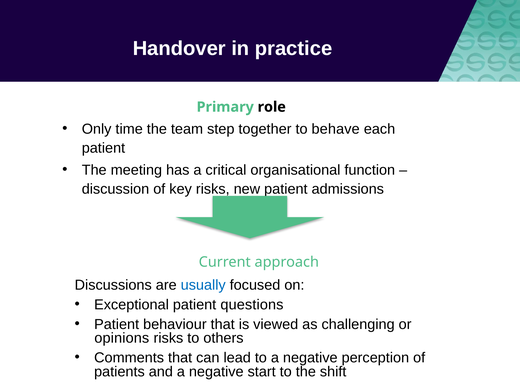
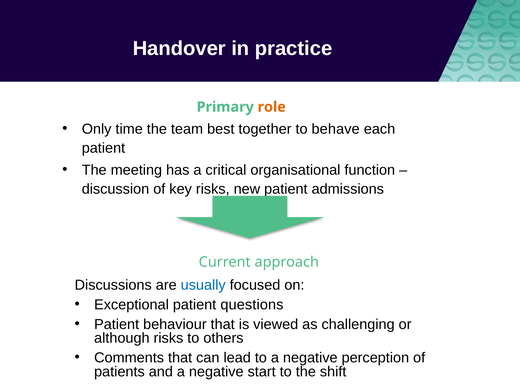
role colour: black -> orange
step: step -> best
opinions: opinions -> although
